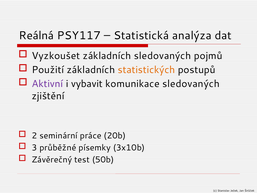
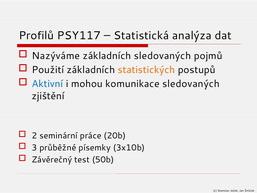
Reálná: Reálná -> Profilů
Vyzkoušet: Vyzkoušet -> Nazýváme
Aktivní colour: purple -> blue
vybavit: vybavit -> mohou
